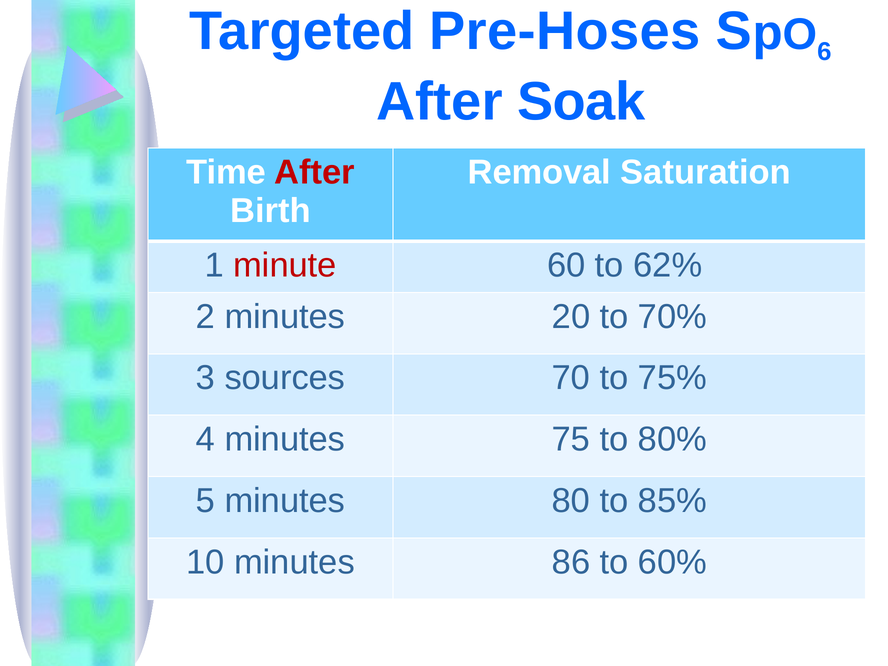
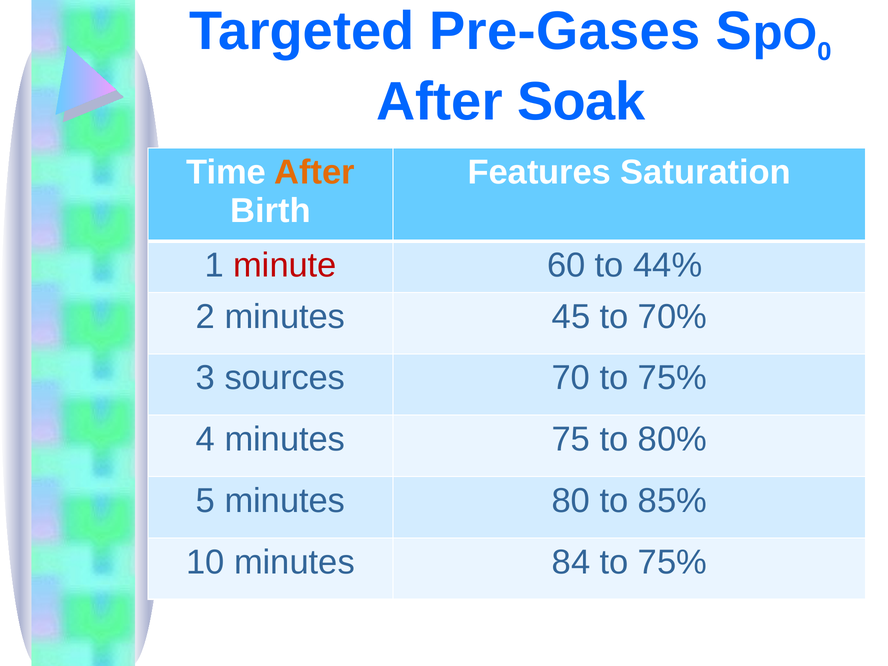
Pre-Hoses: Pre-Hoses -> Pre-Gases
6: 6 -> 0
After at (315, 172) colour: red -> orange
Removal: Removal -> Features
62%: 62% -> 44%
20: 20 -> 45
86: 86 -> 84
60% at (672, 562): 60% -> 75%
